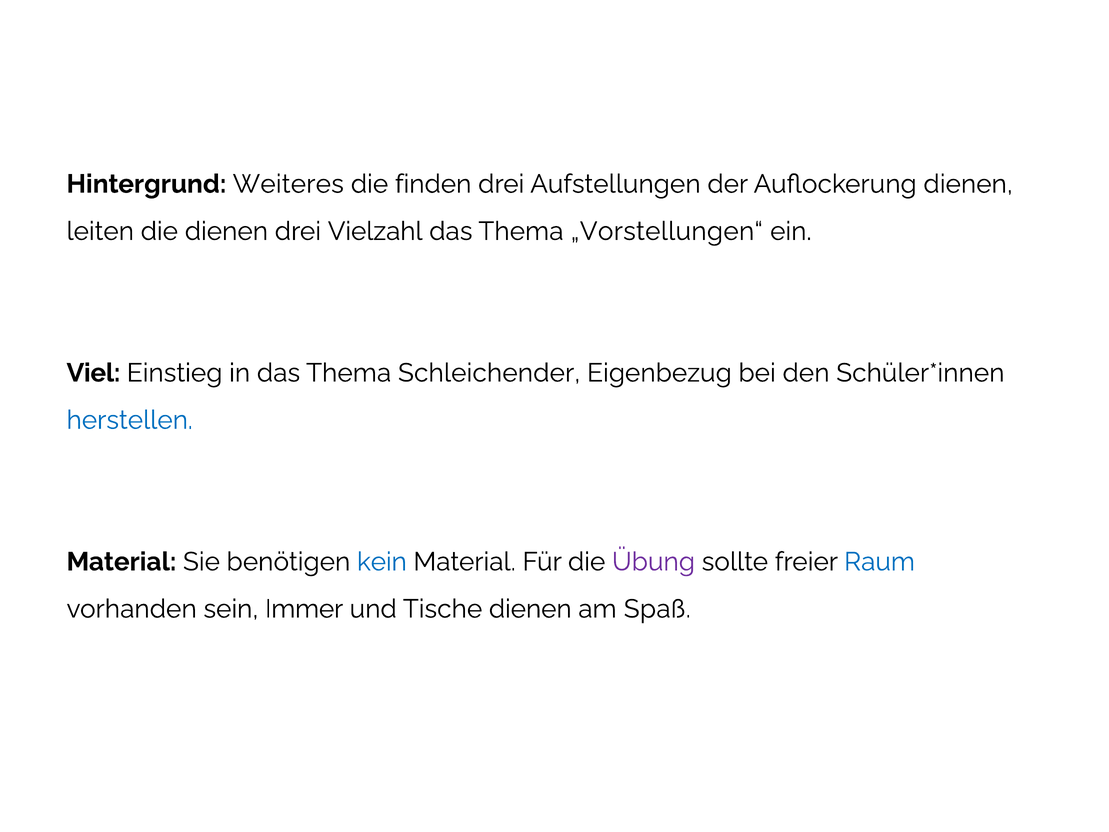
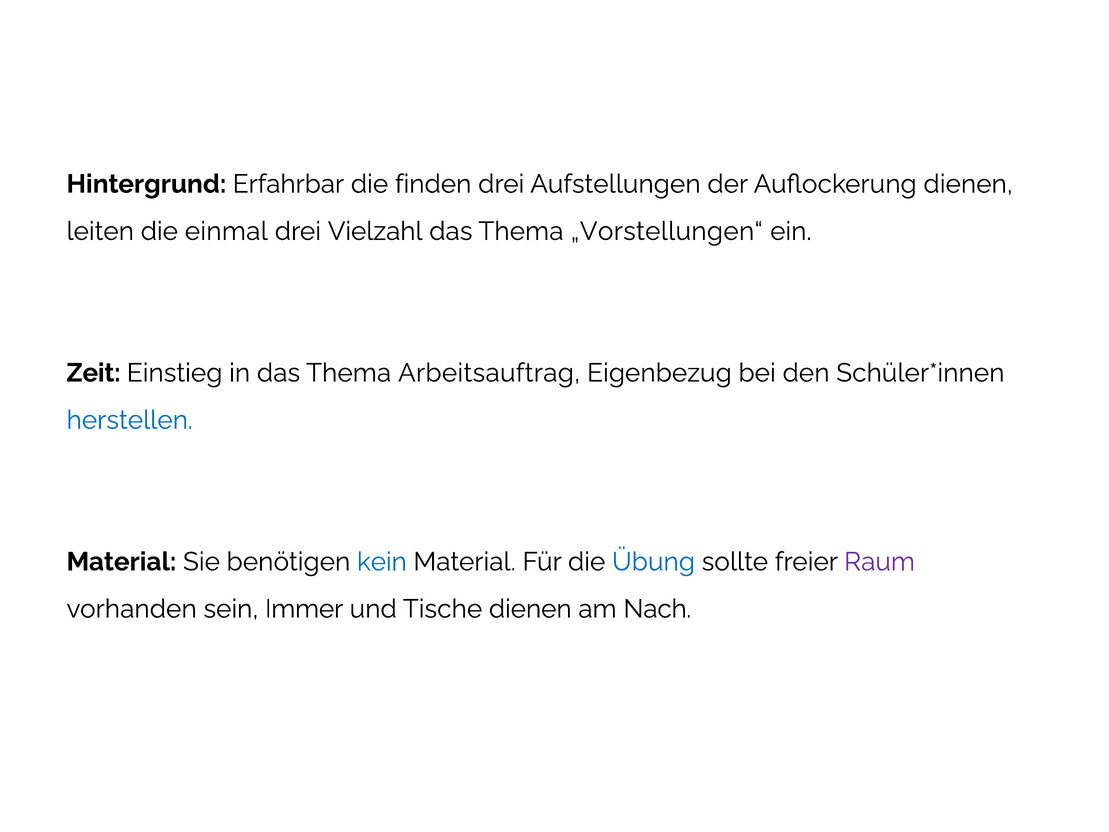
Weiteres: Weiteres -> Erfahrbar
die dienen: dienen -> einmal
Viel: Viel -> Zeit
Schleichender: Schleichender -> Arbeitsauftrag
Übung colour: purple -> blue
Raum colour: blue -> purple
Spaß: Spaß -> Nach
